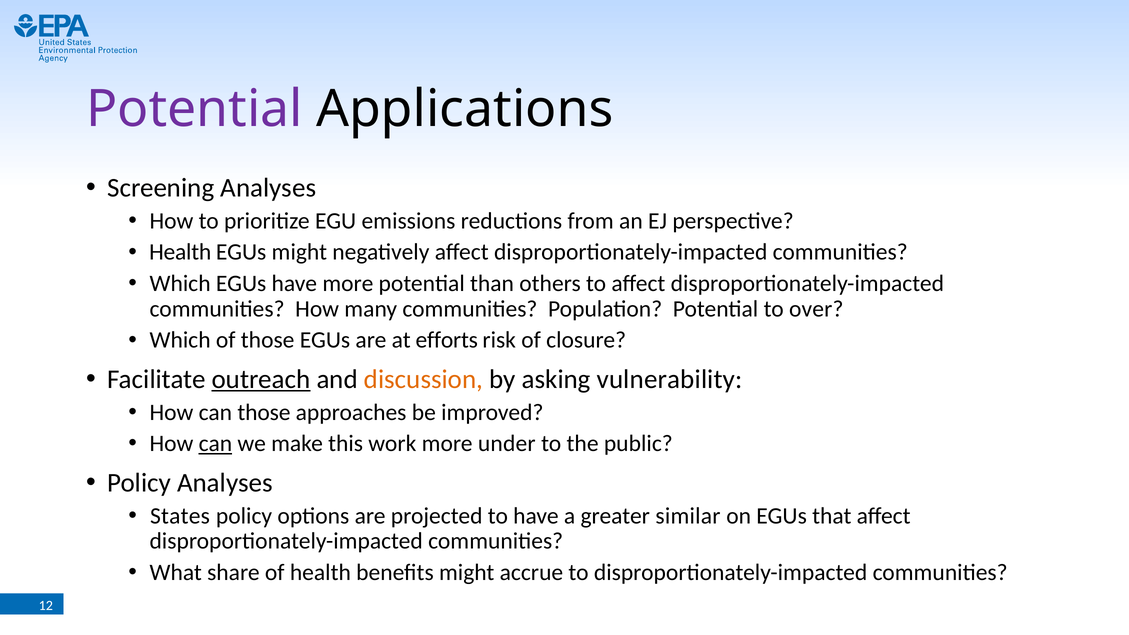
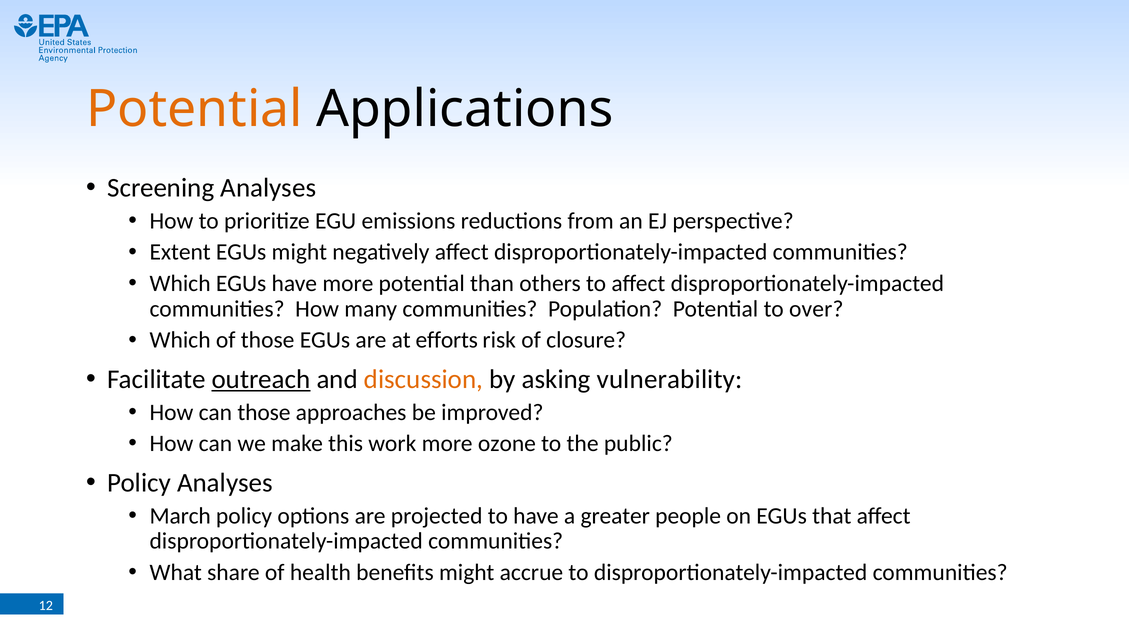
Potential at (194, 109) colour: purple -> orange
Health at (180, 252): Health -> Extent
can at (215, 444) underline: present -> none
under: under -> ozone
States: States -> March
similar: similar -> people
